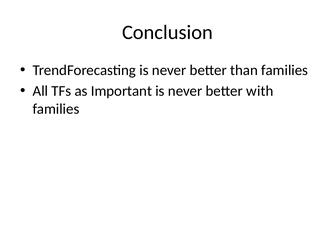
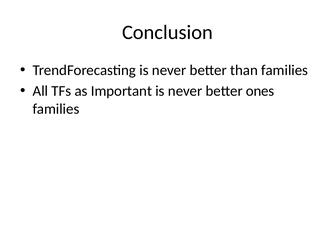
with: with -> ones
